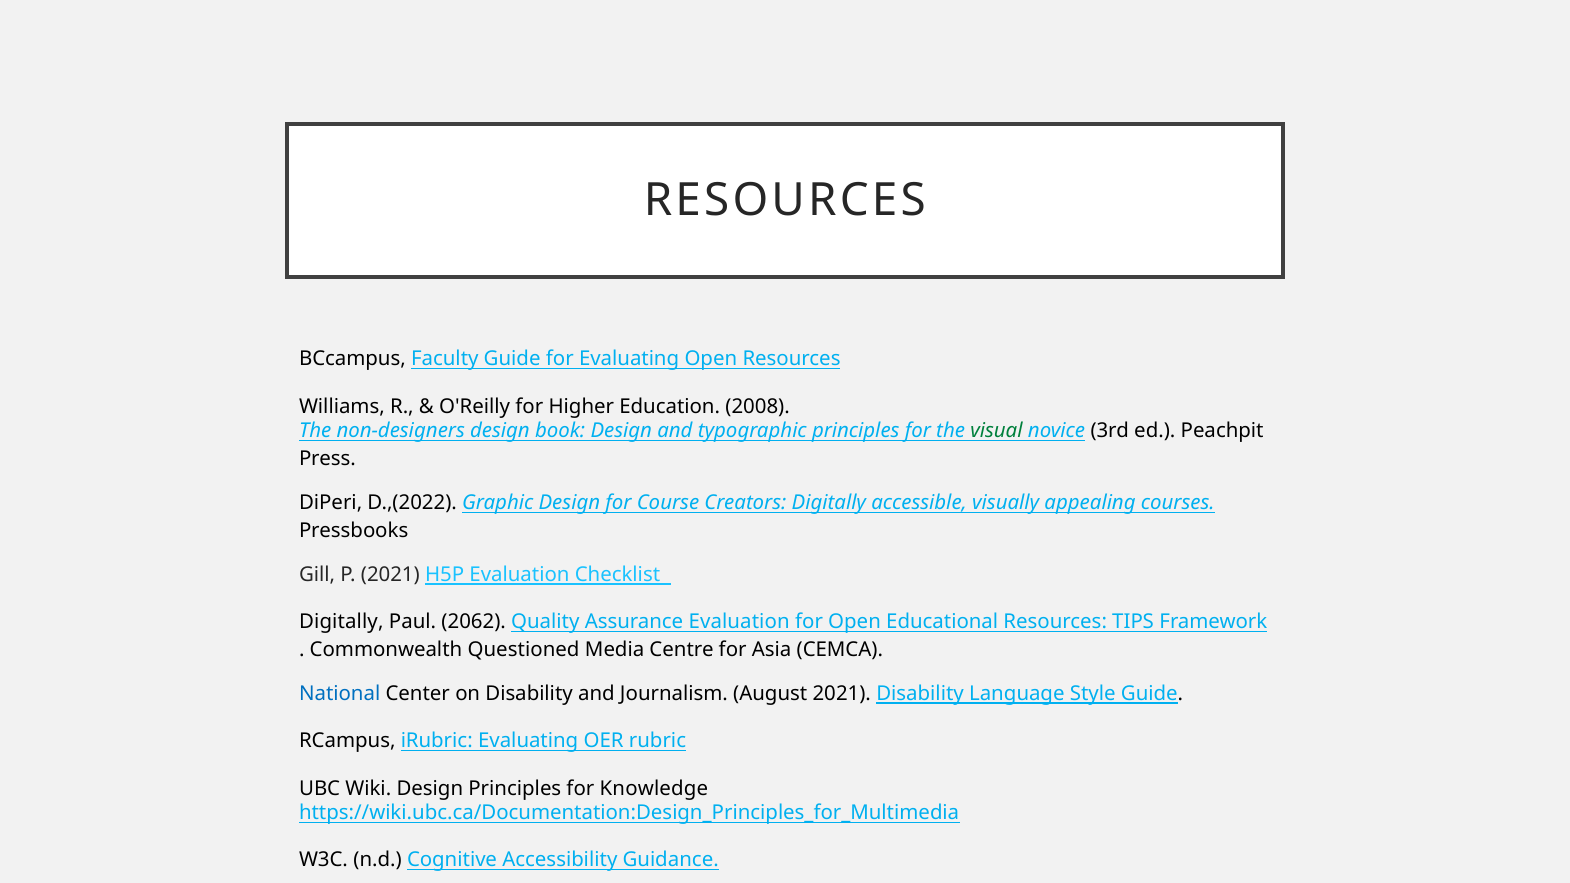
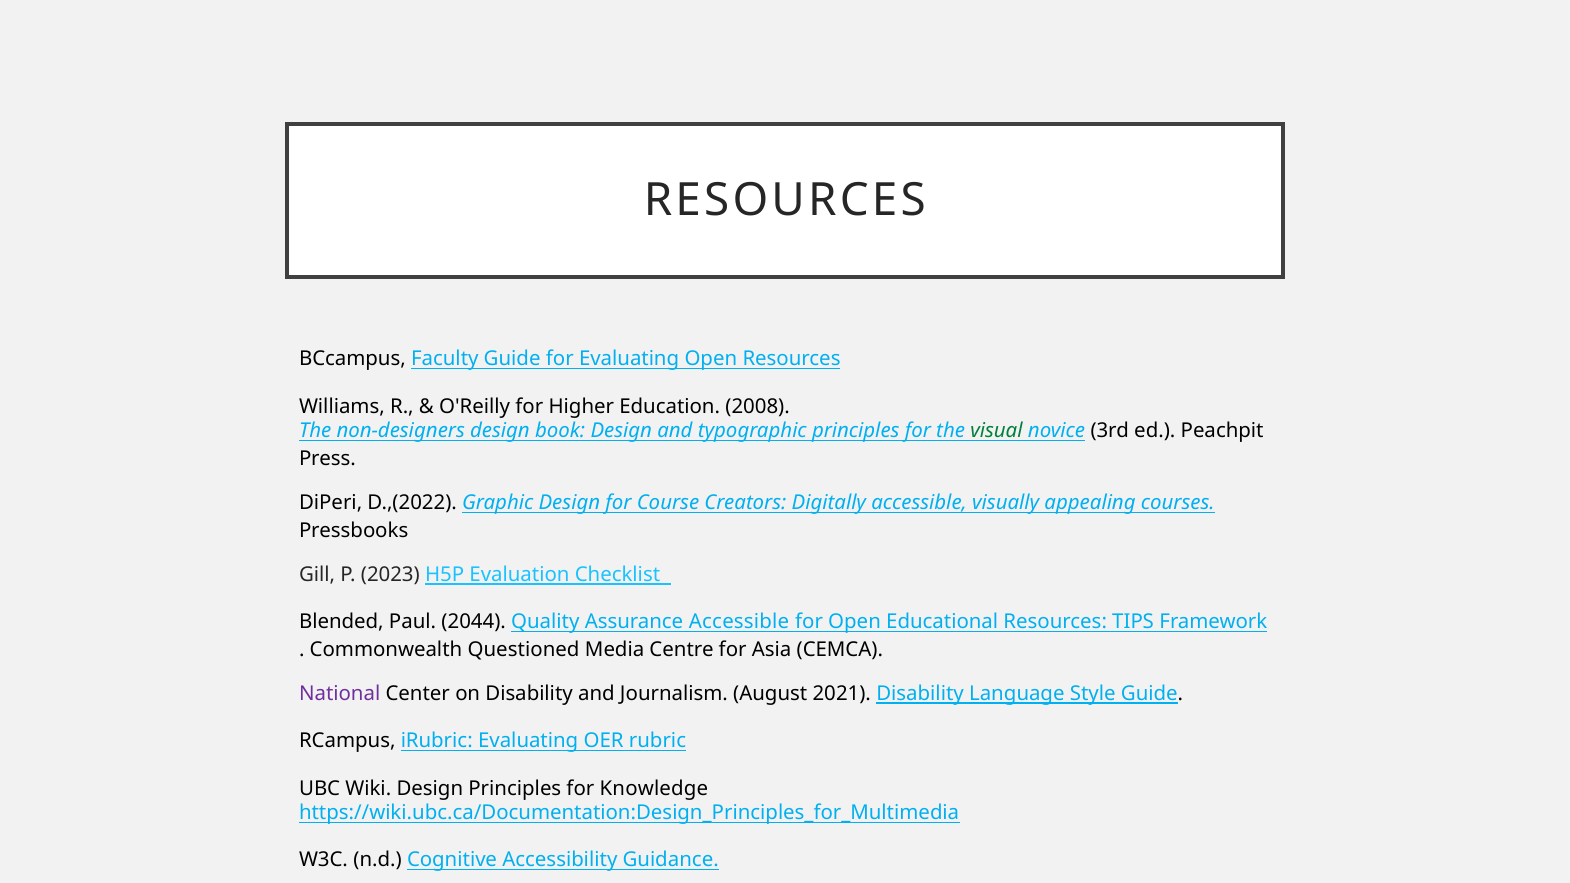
P 2021: 2021 -> 2023
Digitally at (341, 622): Digitally -> Blended
2062: 2062 -> 2044
Assurance Evaluation: Evaluation -> Accessible
National colour: blue -> purple
